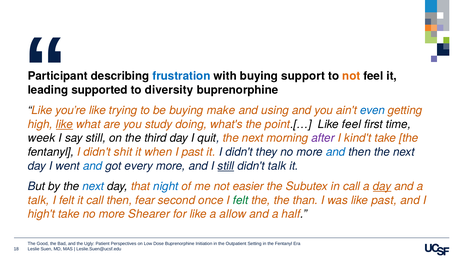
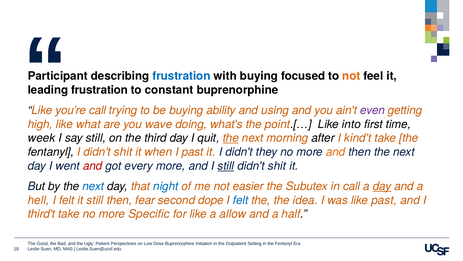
support: support -> focused
supported at (100, 90): supported -> frustration
diversity: diversity -> constant
like at (98, 110): like -> call
make: make -> ability
even colour: blue -> purple
like at (65, 124) underline: present -> none
study: study -> wave
Like feel: feel -> into
the at (231, 138) underline: none -> present
after colour: purple -> black
and at (336, 152) colour: blue -> orange
and at (93, 166) colour: blue -> red
talk at (277, 166): talk -> shit
talk at (39, 200): talk -> hell
it call: call -> still
once: once -> dope
felt at (241, 200) colour: green -> blue
than: than -> idea
high't: high't -> third't
Shearer: Shearer -> Specific
